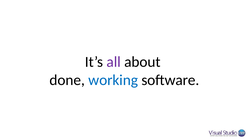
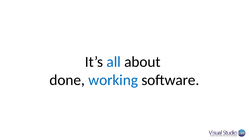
all colour: purple -> blue
